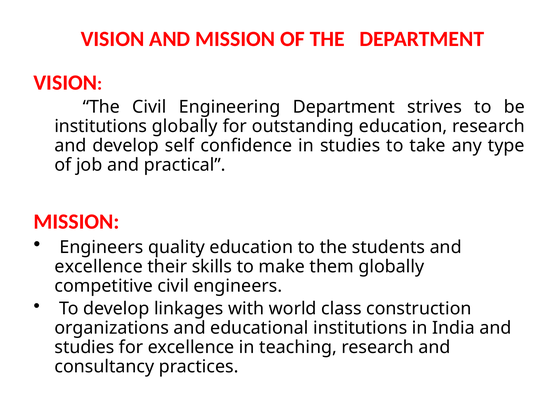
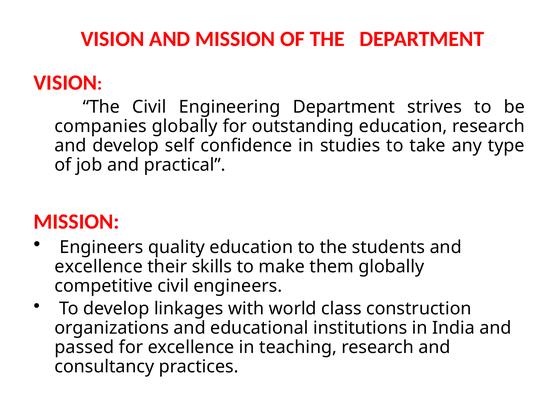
institutions at (101, 126): institutions -> companies
studies at (84, 347): studies -> passed
